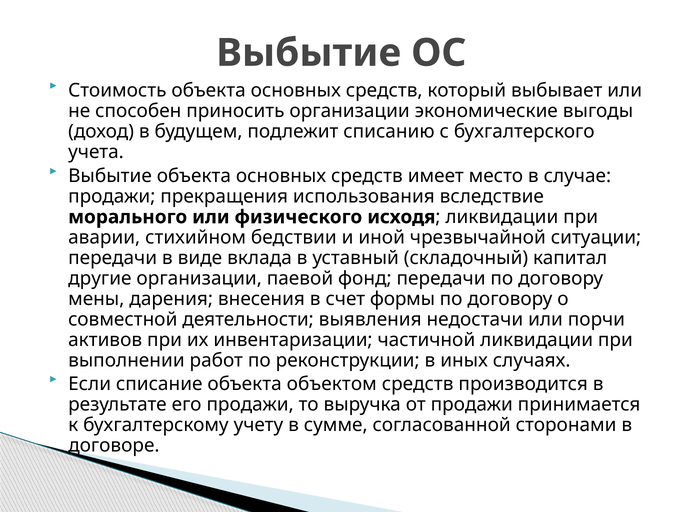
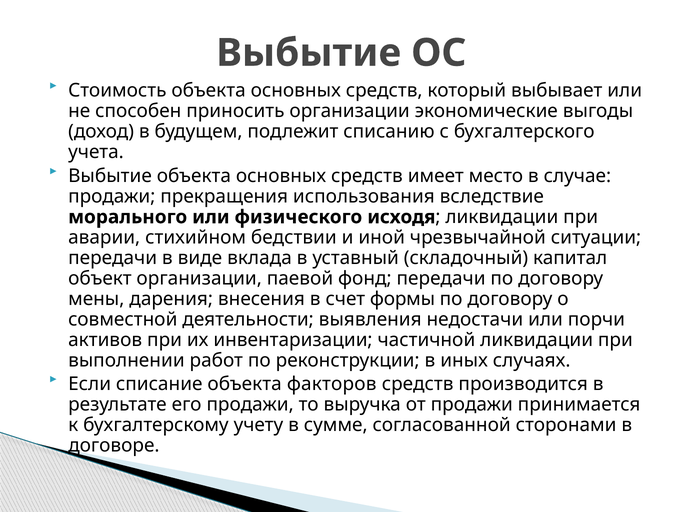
другие: другие -> объект
объектом: объектом -> факторов
